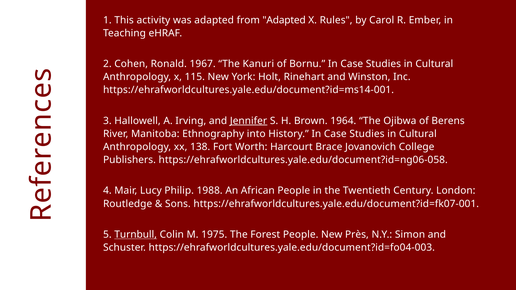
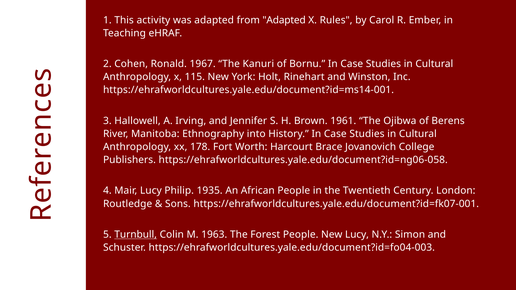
Jennifer underline: present -> none
1964: 1964 -> 1961
138: 138 -> 178
1988: 1988 -> 1935
1975: 1975 -> 1963
New Près: Près -> Lucy
